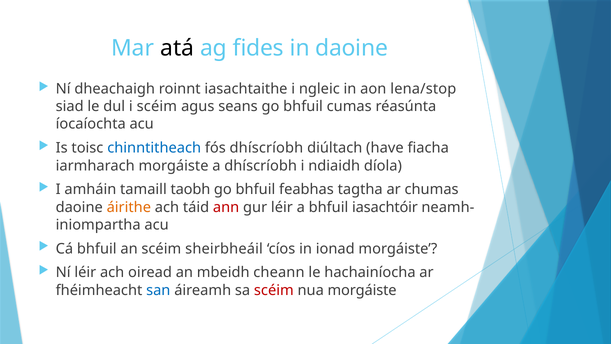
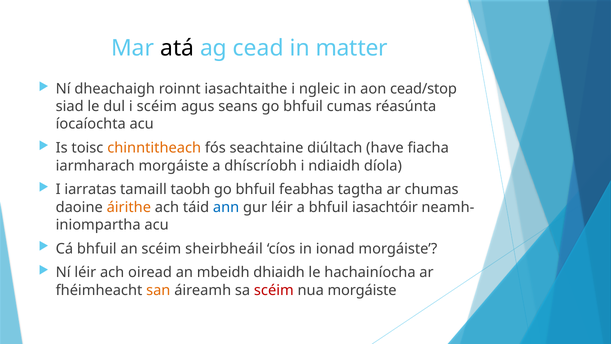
fides: fides -> cead
in daoine: daoine -> matter
lena/stop: lena/stop -> cead/stop
chinntitheach colour: blue -> orange
fós dhíscríobh: dhíscríobh -> seachtaine
amháin: amháin -> iarratas
ann colour: red -> blue
cheann: cheann -> dhiaidh
san colour: blue -> orange
